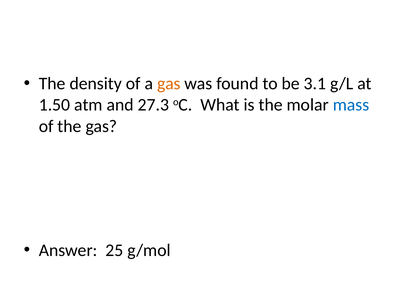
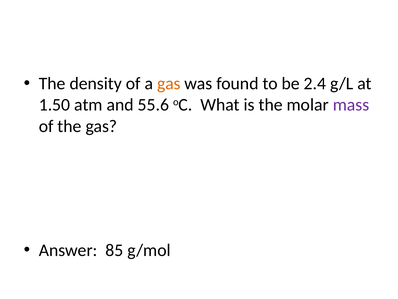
3.1: 3.1 -> 2.4
27.3: 27.3 -> 55.6
mass colour: blue -> purple
25: 25 -> 85
